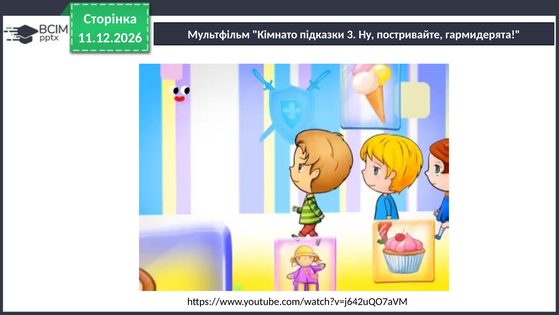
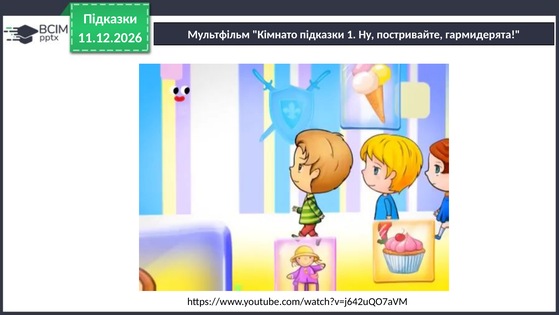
Сторінка at (110, 19): Сторінка -> Підказки
3: 3 -> 1
